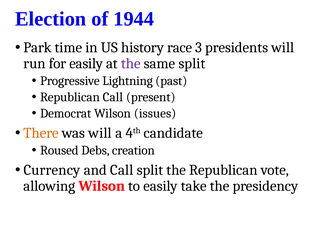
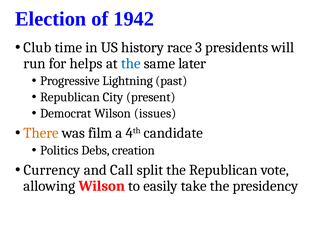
1944: 1944 -> 1942
Park: Park -> Club
for easily: easily -> helps
the at (131, 63) colour: purple -> blue
same split: split -> later
Republican Call: Call -> City
was will: will -> film
Roused: Roused -> Politics
